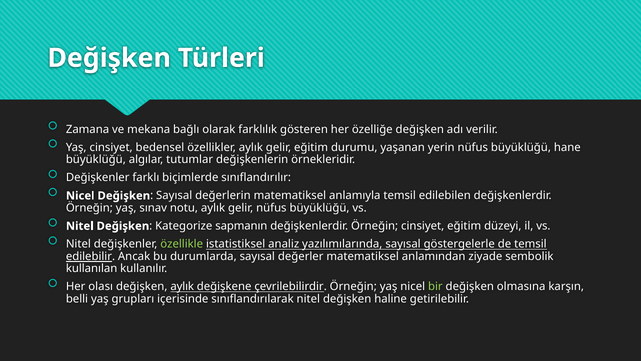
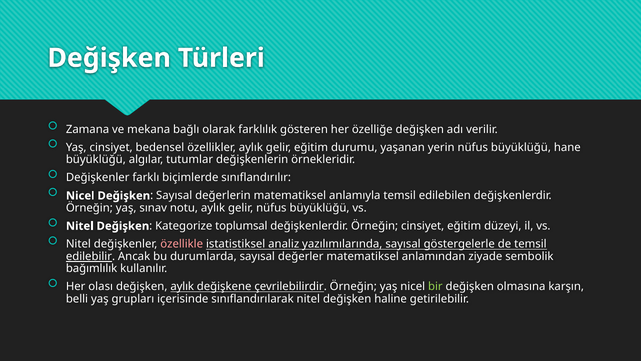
sapmanın: sapmanın -> toplumsal
özellikle colour: light green -> pink
kullanılan: kullanılan -> bağımlılık
